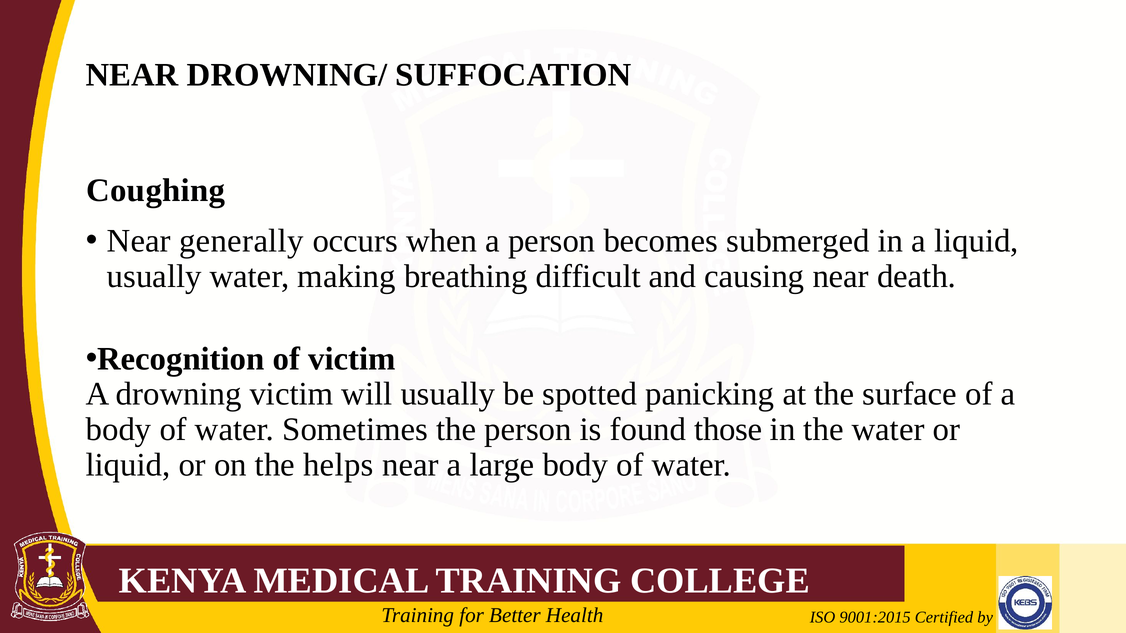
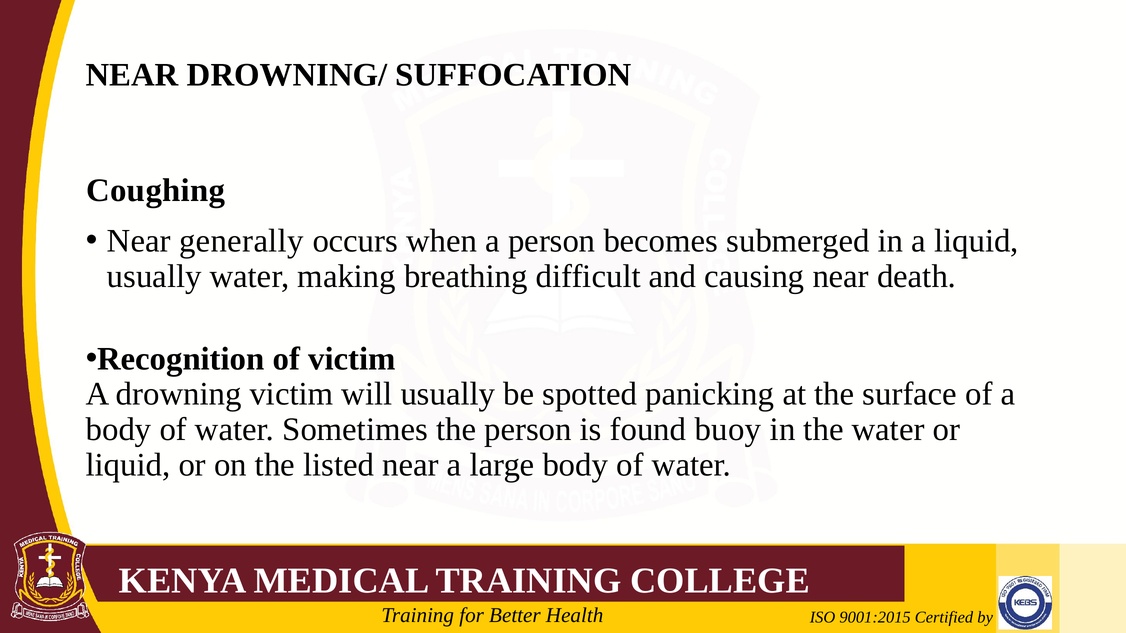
those: those -> buoy
helps: helps -> listed
